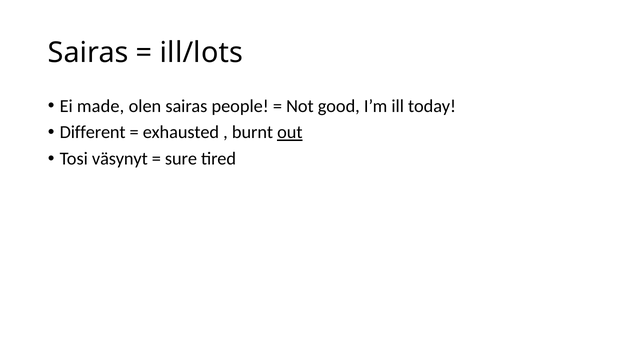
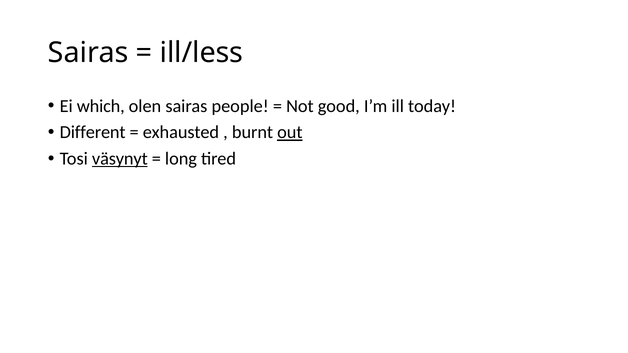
ill/lots: ill/lots -> ill/less
made: made -> which
väsynyt underline: none -> present
sure: sure -> long
